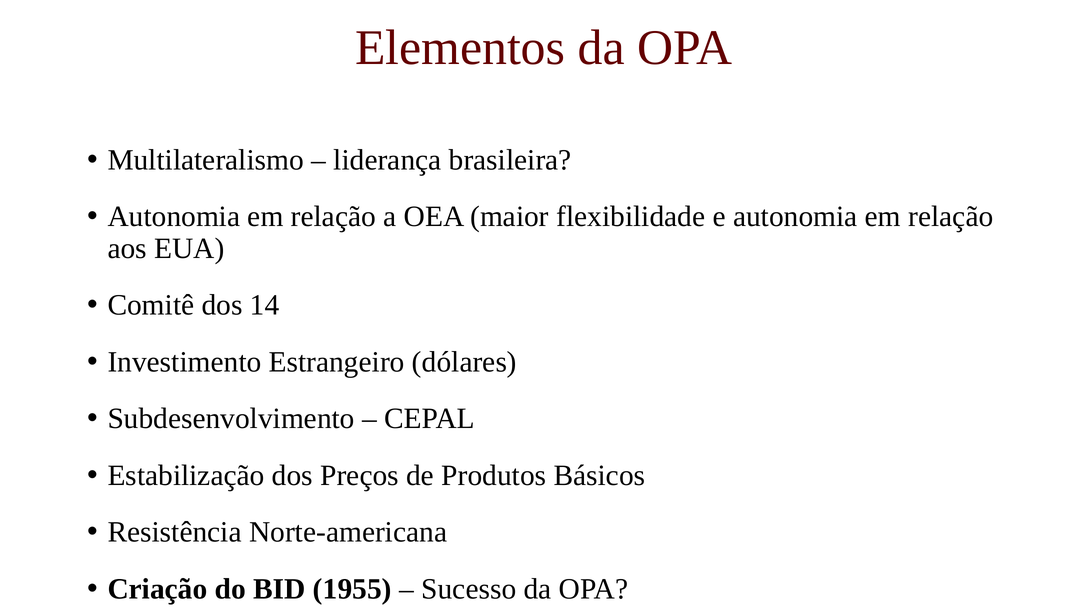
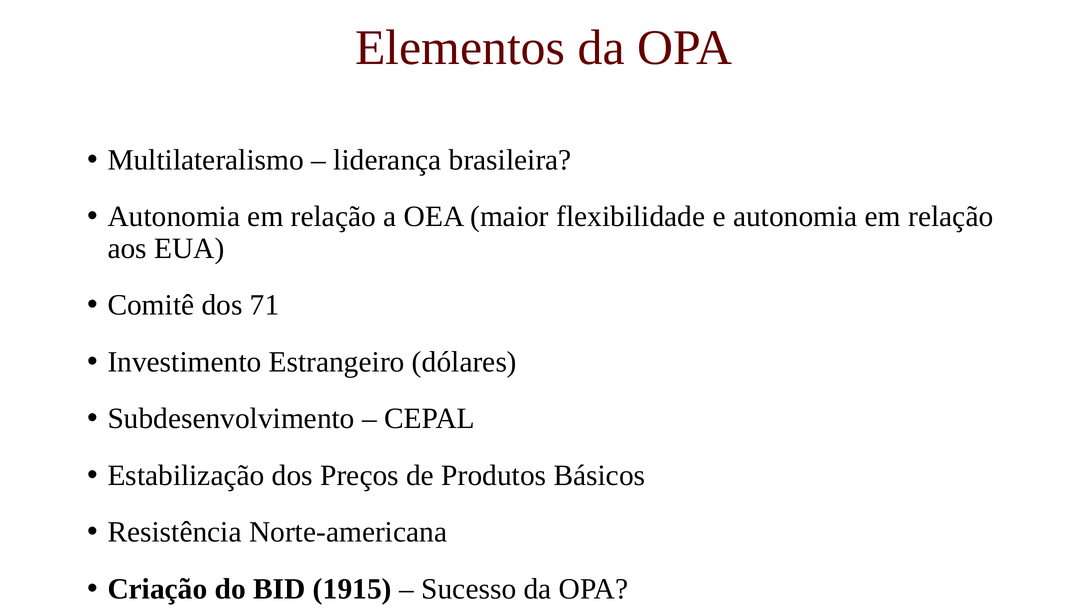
14: 14 -> 71
1955: 1955 -> 1915
